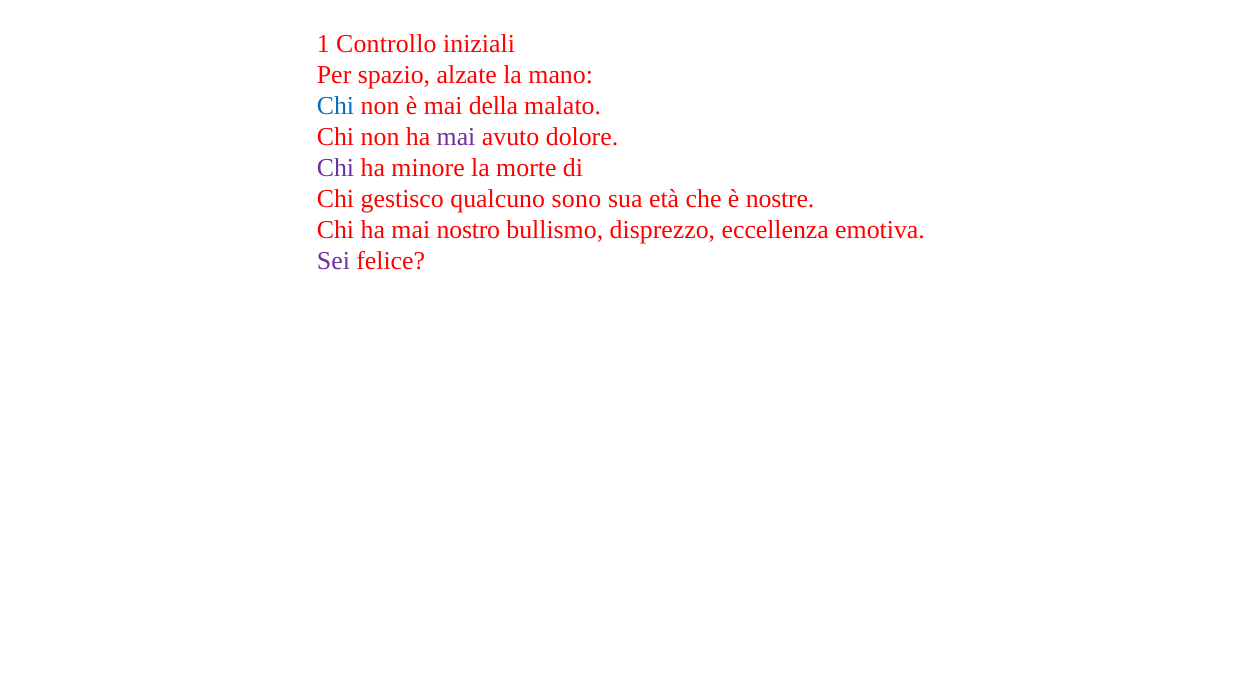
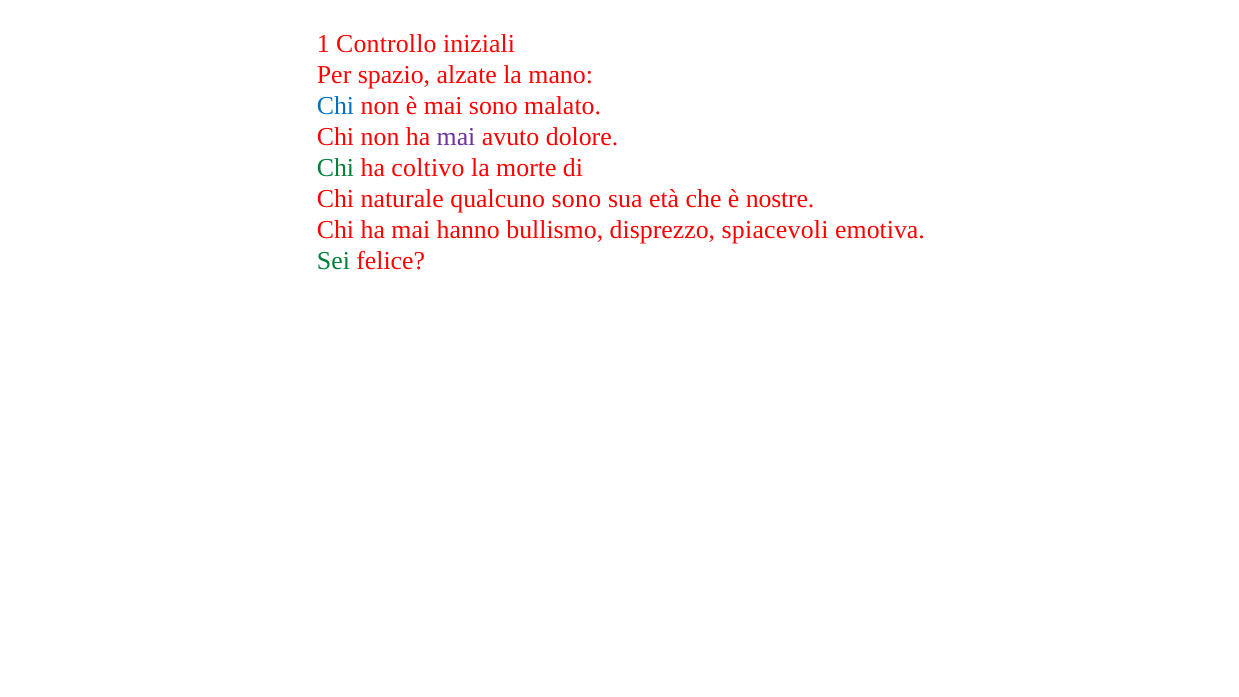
mai della: della -> sono
Chi at (336, 168) colour: purple -> green
minore: minore -> coltivo
gestisco: gestisco -> naturale
nostro: nostro -> hanno
eccellenza: eccellenza -> spiacevoli
Sei colour: purple -> green
